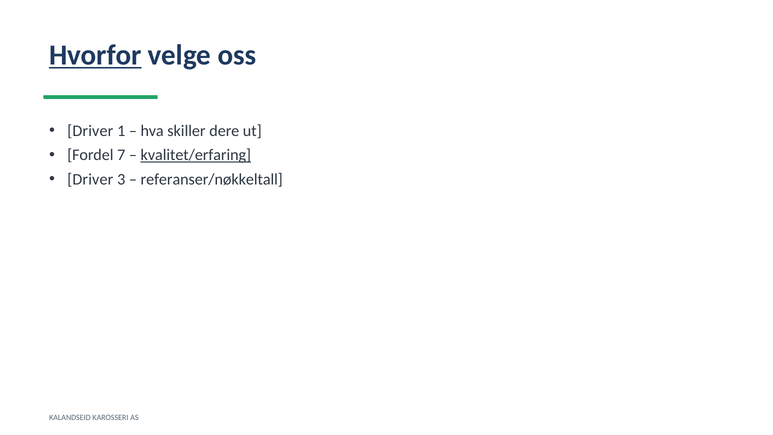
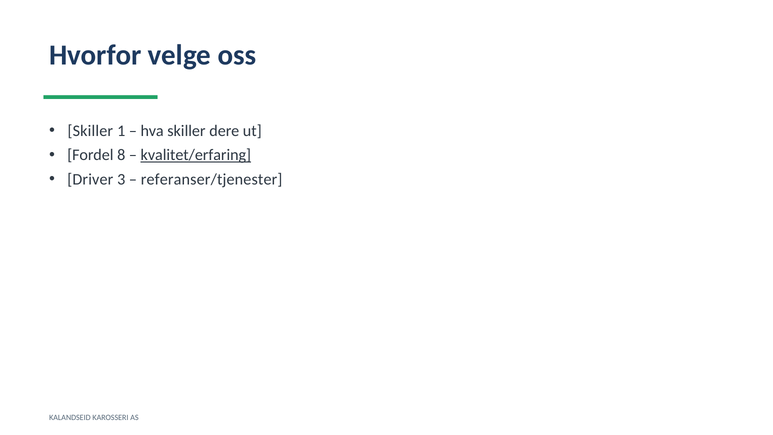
Hvorfor underline: present -> none
Driver at (90, 131): Driver -> Skiller
7: 7 -> 8
referanser/nøkkeltall: referanser/nøkkeltall -> referanser/tjenester
